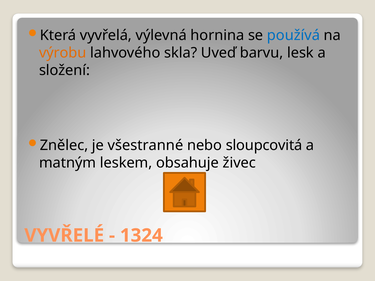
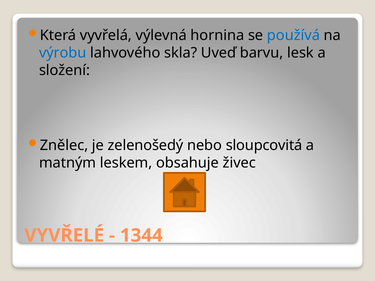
výrobu colour: orange -> blue
všestranné: všestranné -> zelenošedý
1324: 1324 -> 1344
